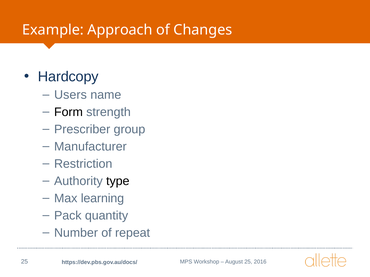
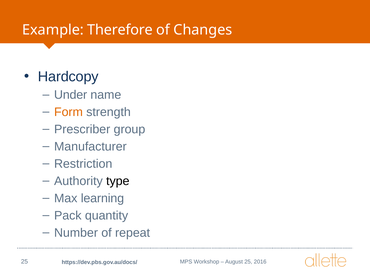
Approach: Approach -> Therefore
Users: Users -> Under
Form colour: black -> orange
